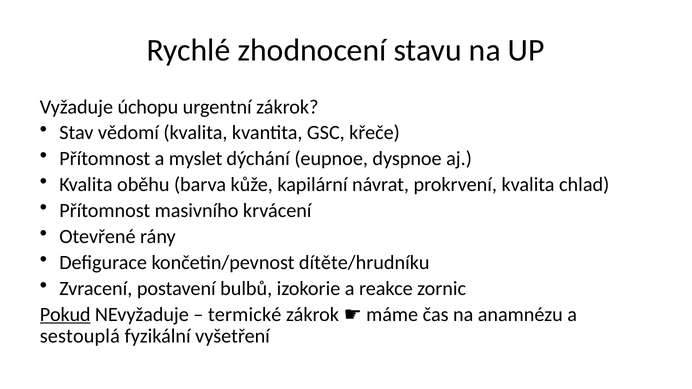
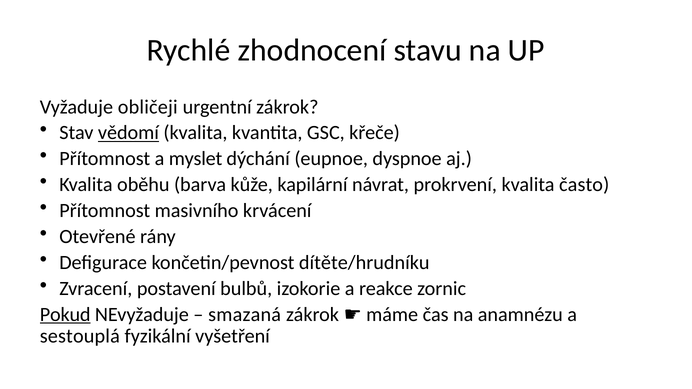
úchopu: úchopu -> obličeji
vědomí underline: none -> present
chlad: chlad -> často
termické: termické -> smazaná
